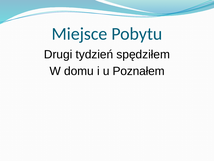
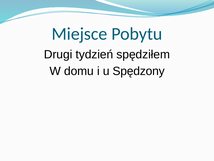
Poznałem: Poznałem -> Spędzony
